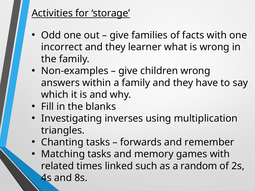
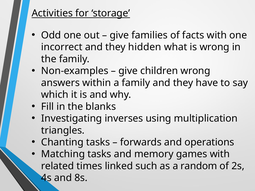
learner: learner -> hidden
remember: remember -> operations
